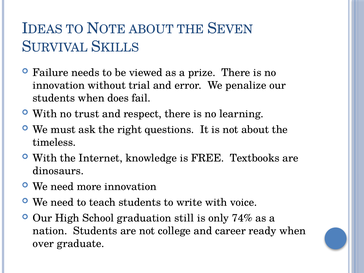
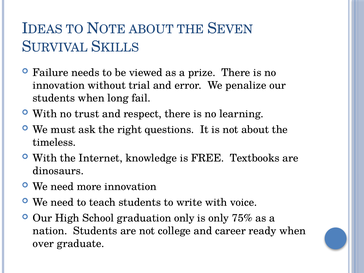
does: does -> long
graduation still: still -> only
74%: 74% -> 75%
